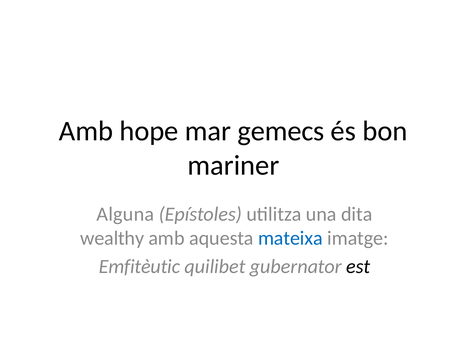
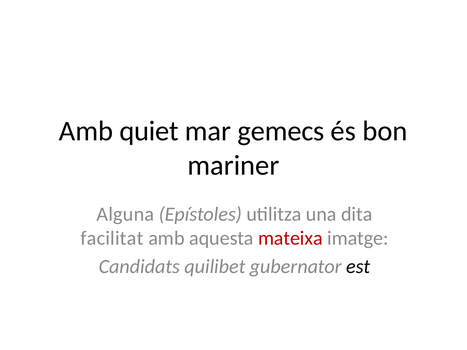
hope: hope -> quiet
wealthy: wealthy -> facilitat
mateixa colour: blue -> red
Emfitèutic: Emfitèutic -> Candidats
